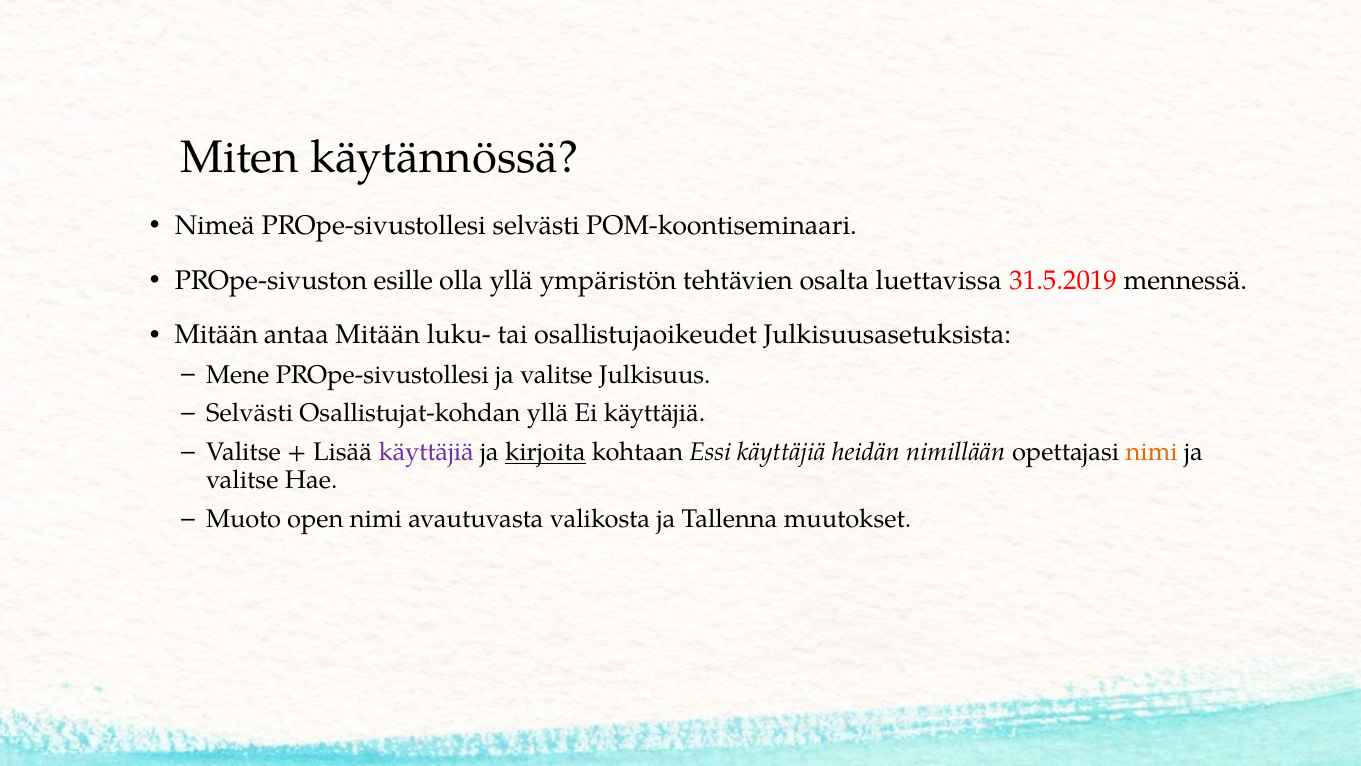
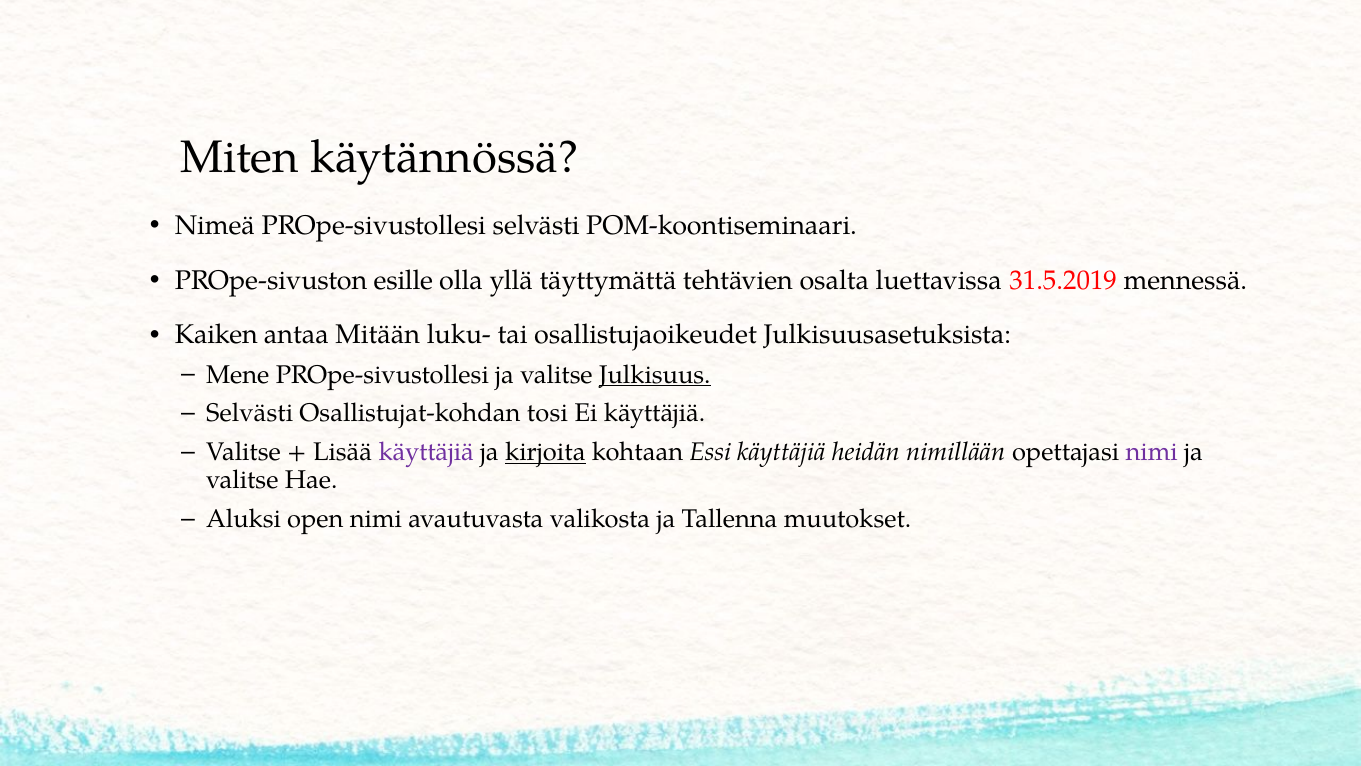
ympäristön: ympäristön -> täyttymättä
Mitään at (216, 335): Mitään -> Kaiken
Julkisuus underline: none -> present
Osallistujat-kohdan yllä: yllä -> tosi
nimi at (1152, 452) colour: orange -> purple
Muoto: Muoto -> Aluksi
